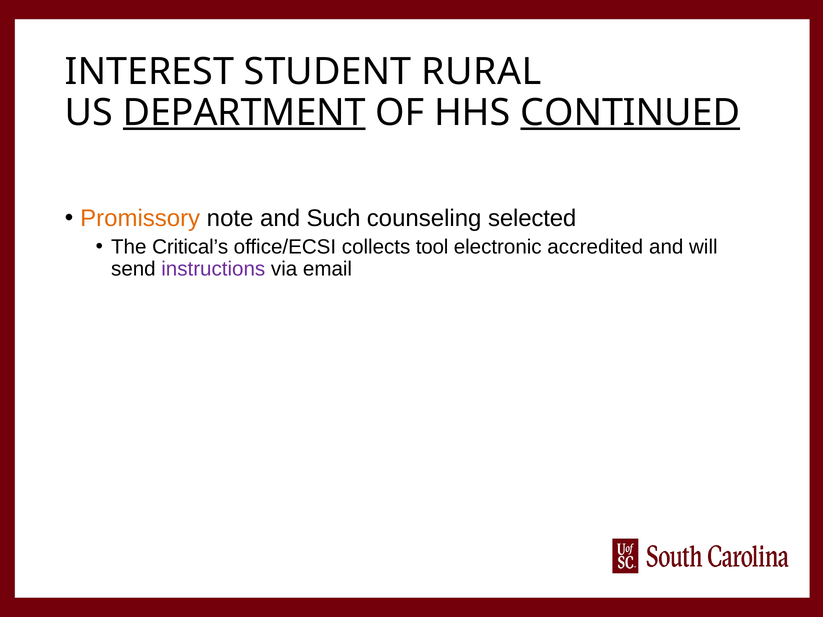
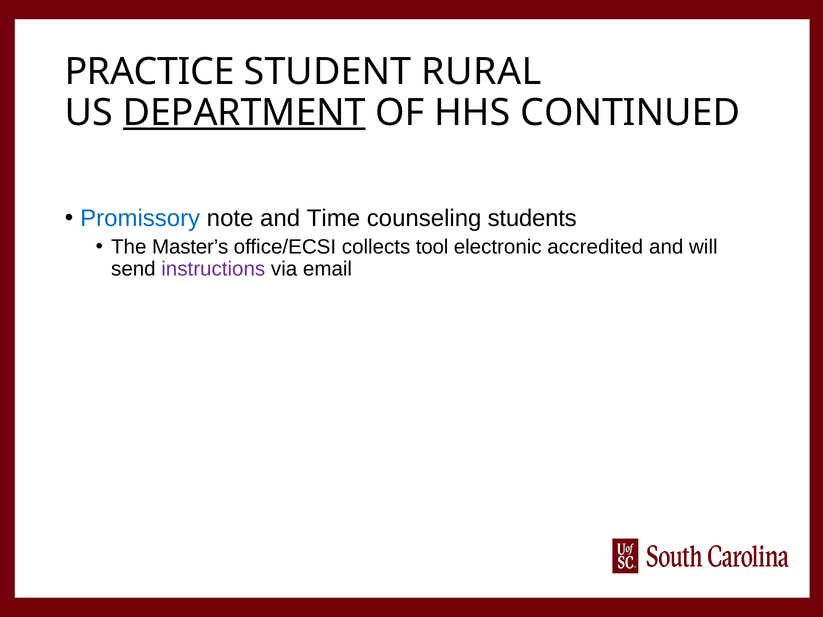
INTEREST: INTEREST -> PRACTICE
CONTINUED underline: present -> none
Promissory colour: orange -> blue
Such: Such -> Time
selected: selected -> students
Critical’s: Critical’s -> Master’s
